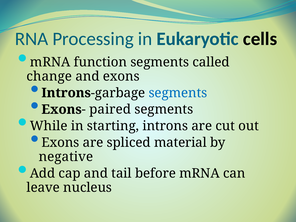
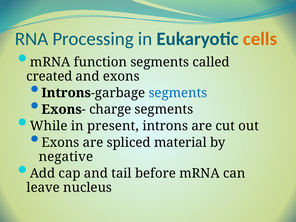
cells colour: black -> orange
change: change -> created
paired: paired -> charge
starting: starting -> present
